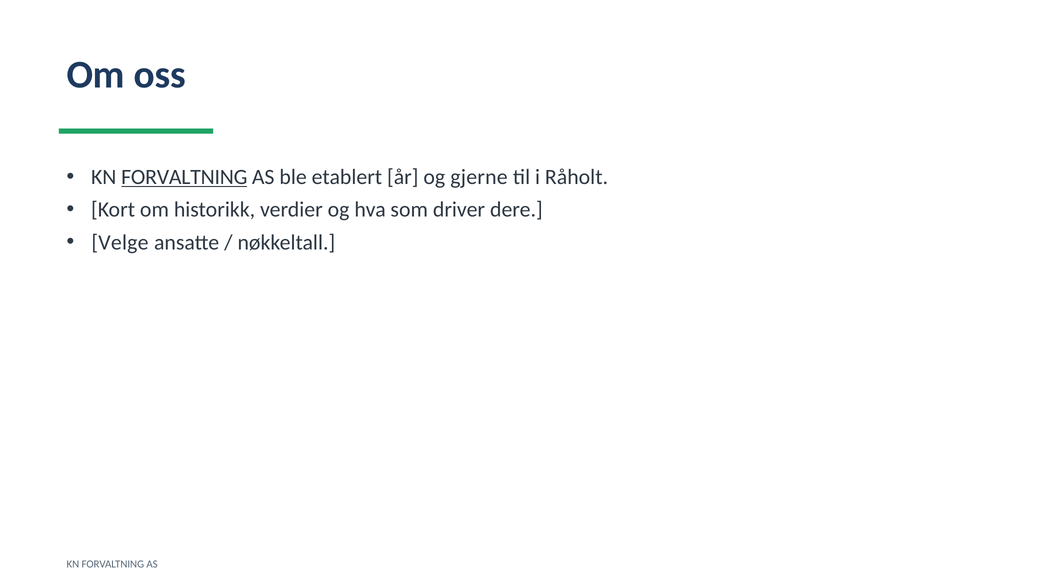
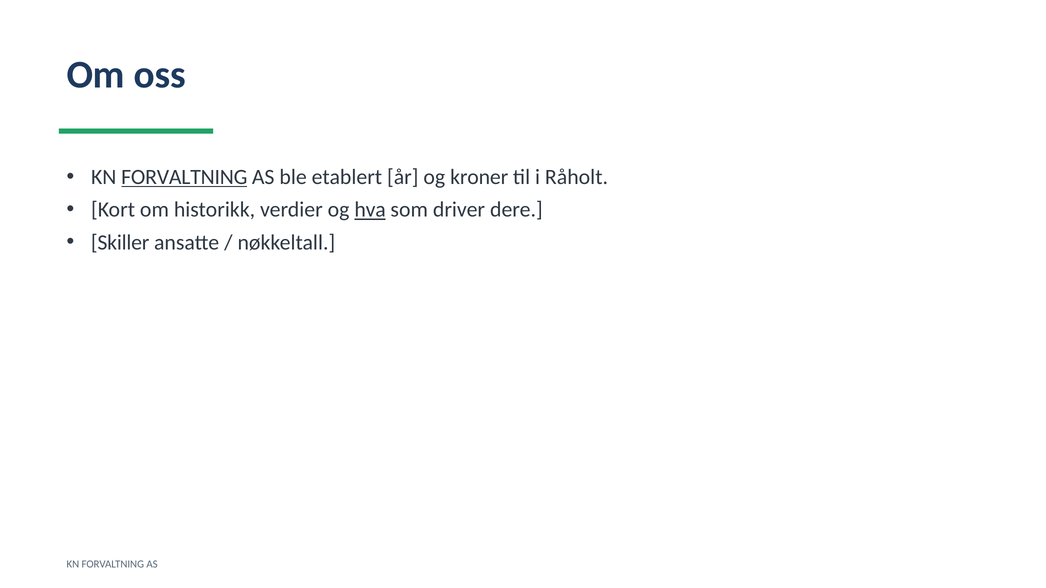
gjerne: gjerne -> kroner
hva underline: none -> present
Velge: Velge -> Skiller
